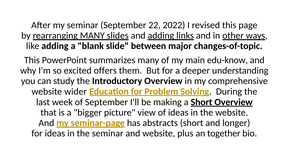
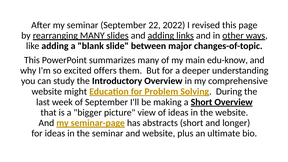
wider: wider -> might
together: together -> ultimate
